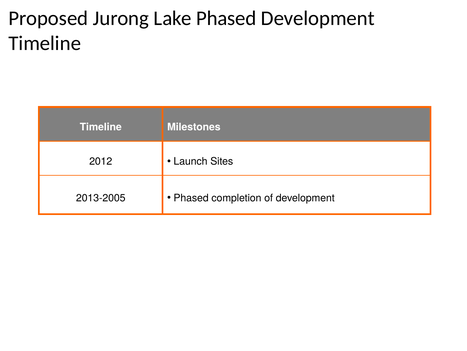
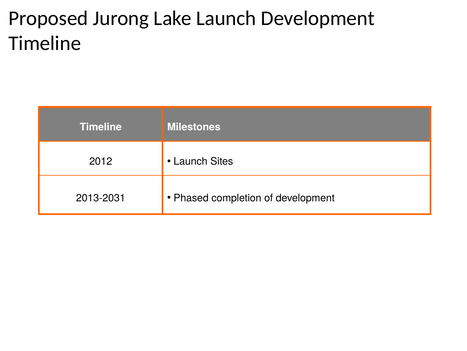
Lake Phased: Phased -> Launch
2013-2005: 2013-2005 -> 2013-2031
